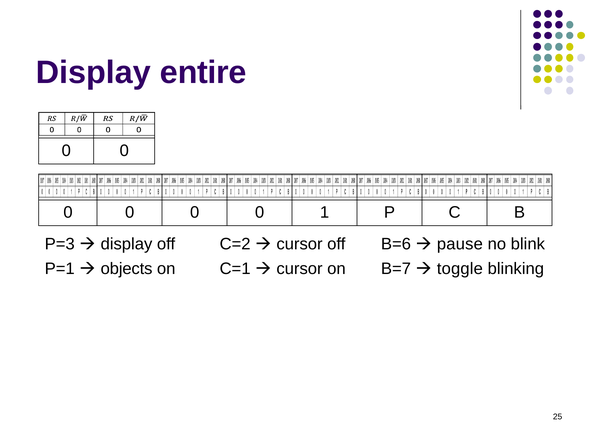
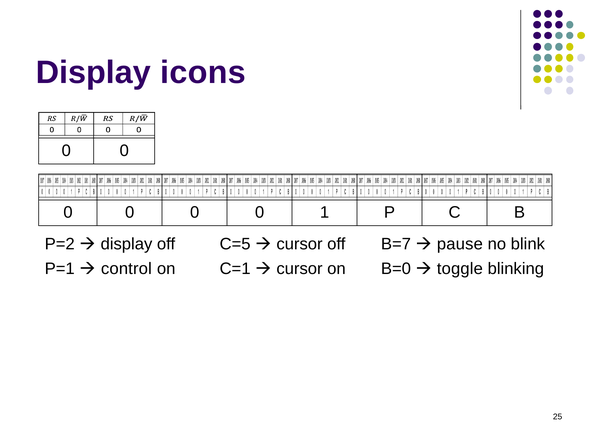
entire: entire -> icons
P=3: P=3 -> P=2
C=2: C=2 -> C=5
B=6: B=6 -> B=7
objects: objects -> control
B=7: B=7 -> B=0
